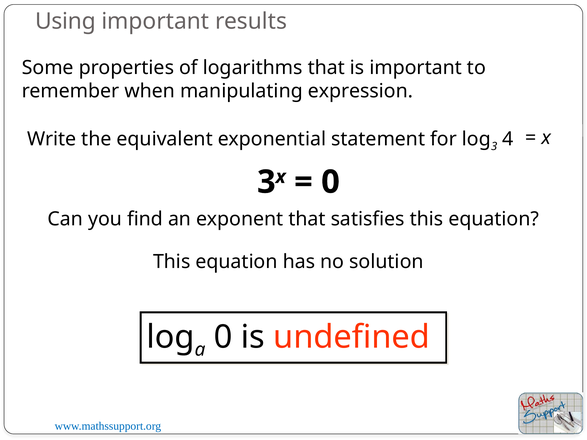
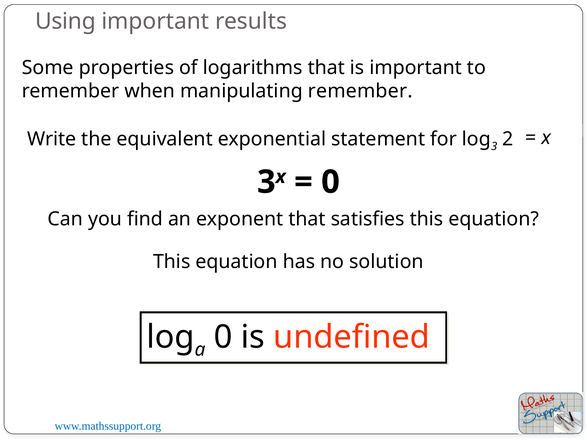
manipulating expression: expression -> remember
4: 4 -> 2
